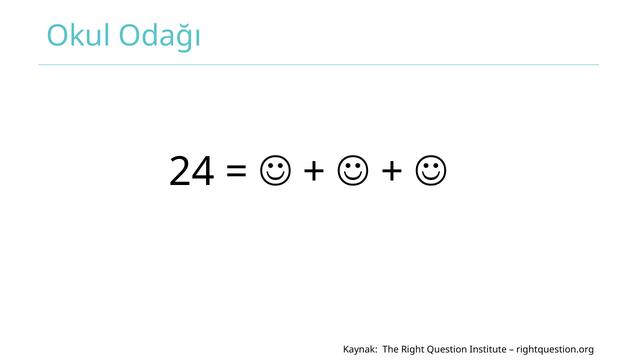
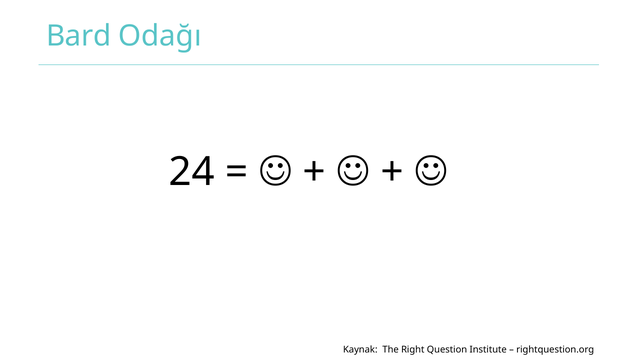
Okul: Okul -> Bard
